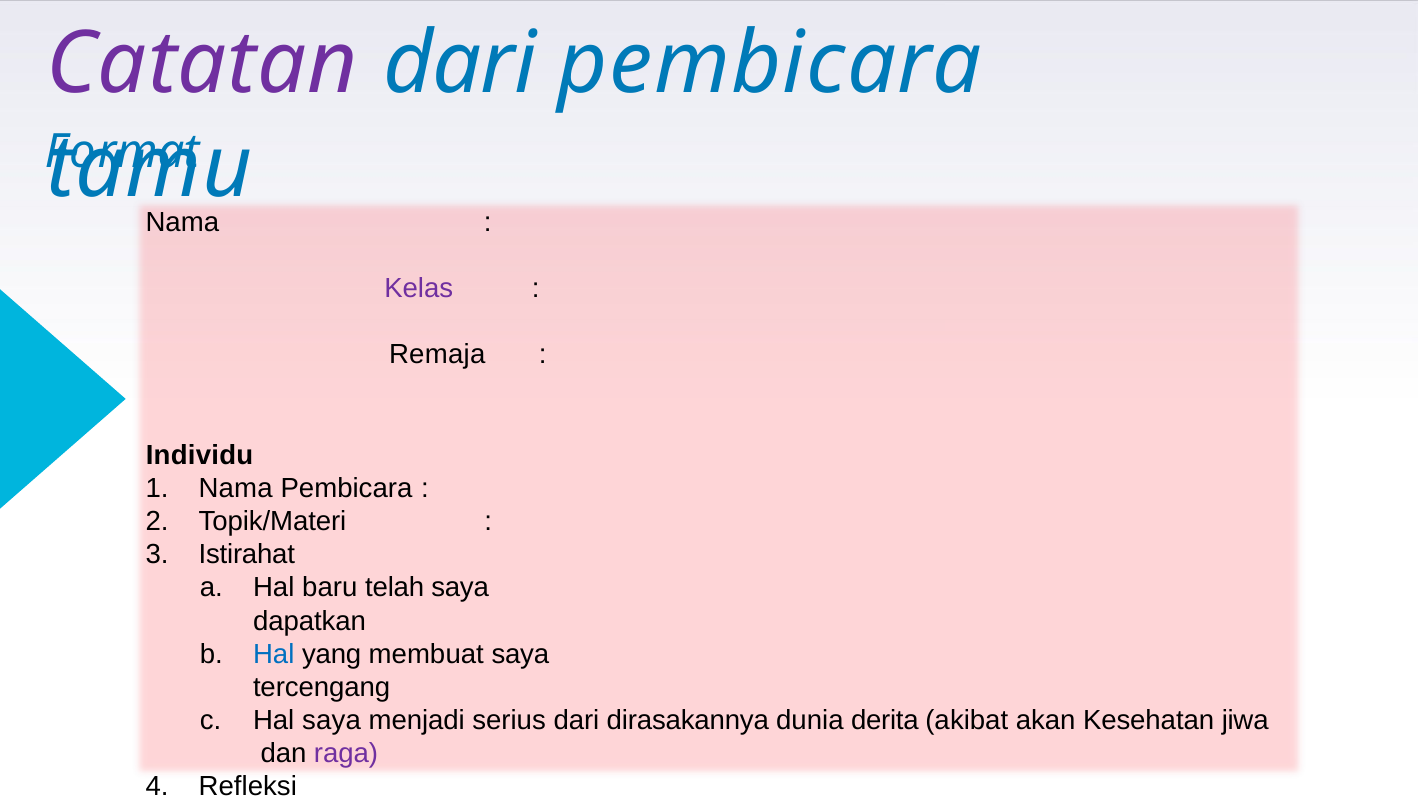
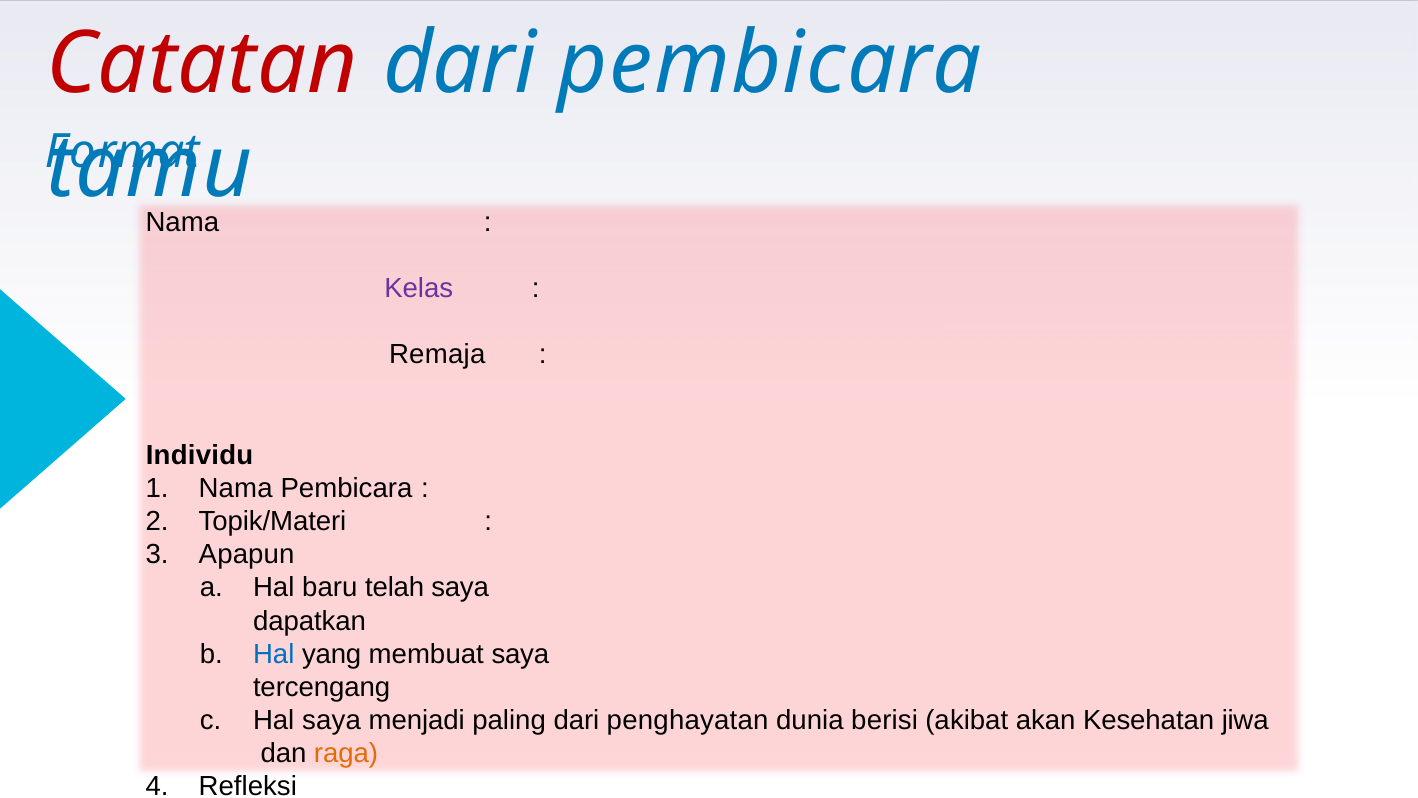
Catatan colour: purple -> red
Istirahat: Istirahat -> Apapun
serius: serius -> paling
dirasakannya: dirasakannya -> penghayatan
derita: derita -> berisi
raga colour: purple -> orange
